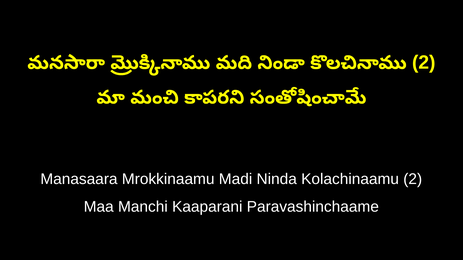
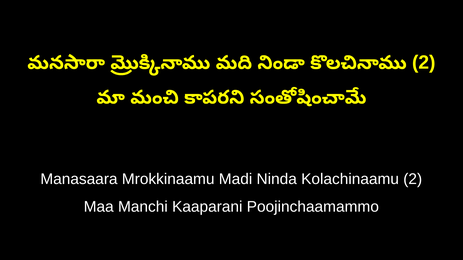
Paravashinchaame: Paravashinchaame -> Poojinchaamammo
